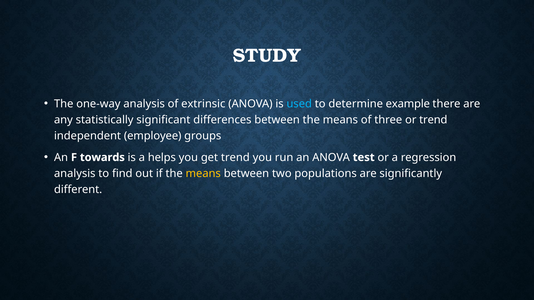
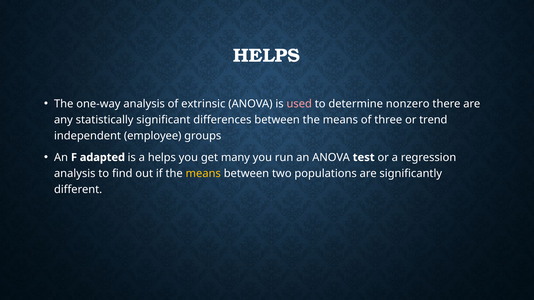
STUDY at (267, 56): STUDY -> HELPS
used colour: light blue -> pink
example: example -> nonzero
towards: towards -> adapted
get trend: trend -> many
